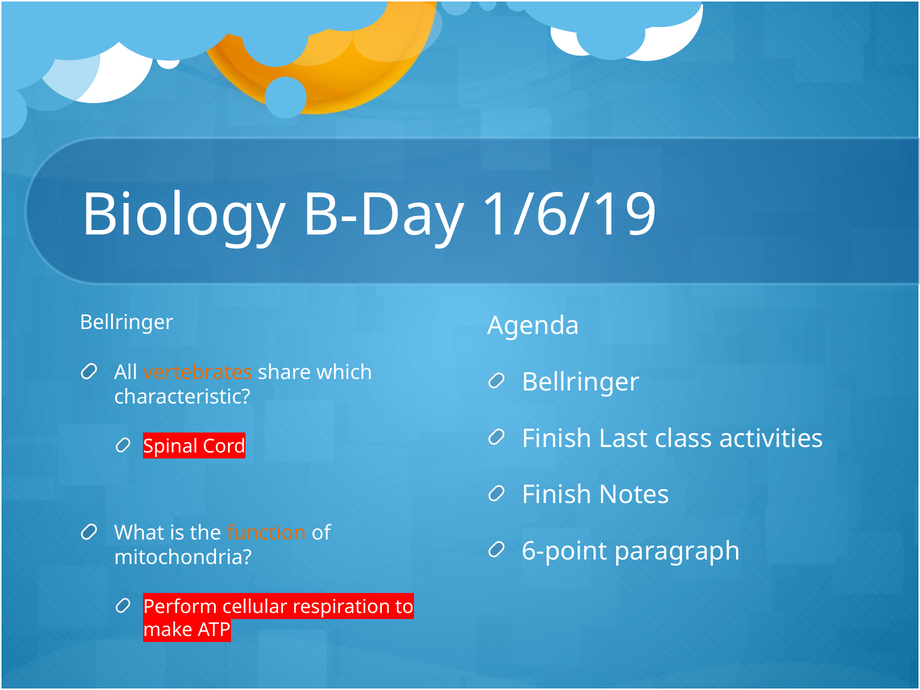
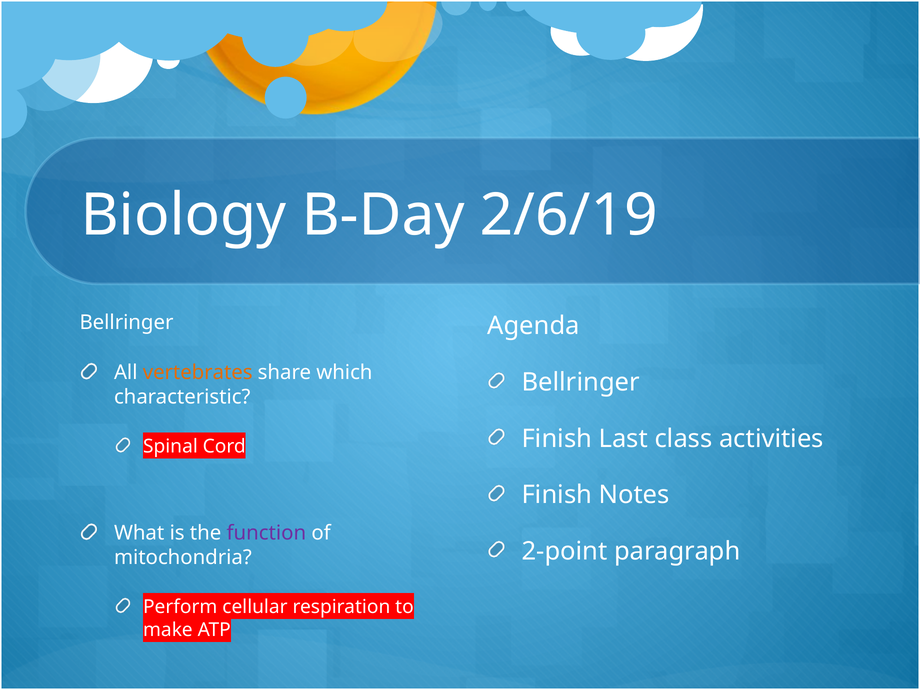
1/6/19: 1/6/19 -> 2/6/19
function colour: orange -> purple
6-point: 6-point -> 2-point
